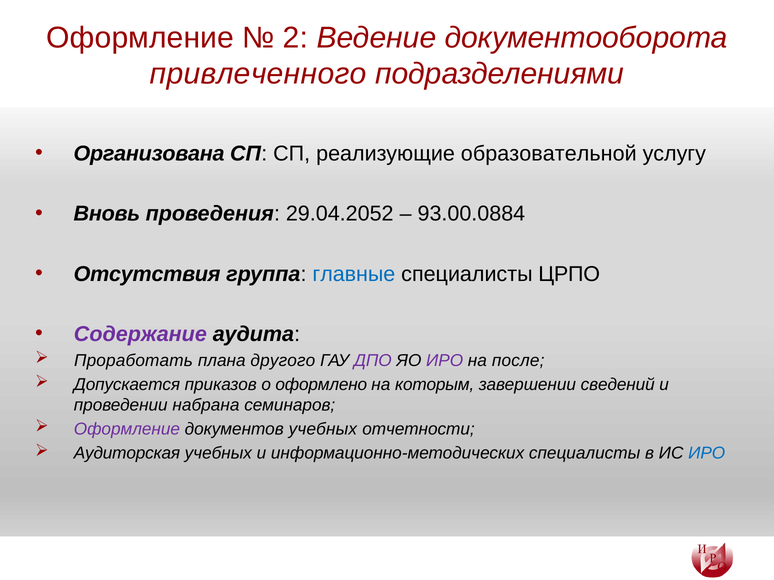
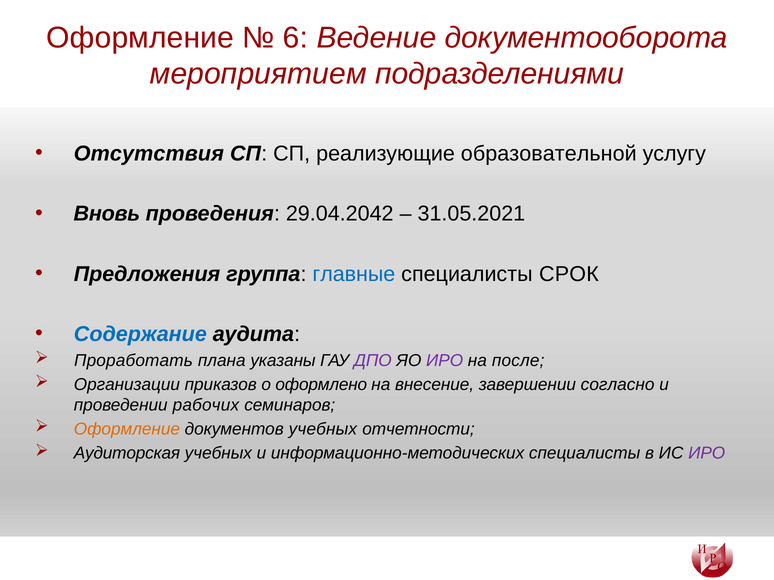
2: 2 -> 6
привлеченного: привлеченного -> мероприятием
Организована: Организована -> Отсутствия
29.04.2052: 29.04.2052 -> 29.04.2042
93.00.0884: 93.00.0884 -> 31.05.2021
Отсутствия: Отсутствия -> Предложения
ЦРПО: ЦРПО -> СРОК
Содержание colour: purple -> blue
другого: другого -> указаны
Допускается: Допускается -> Организации
которым: которым -> внесение
сведений: сведений -> согласно
набрана: набрана -> рабочих
Оформление at (127, 430) colour: purple -> orange
ИРО at (707, 454) colour: blue -> purple
